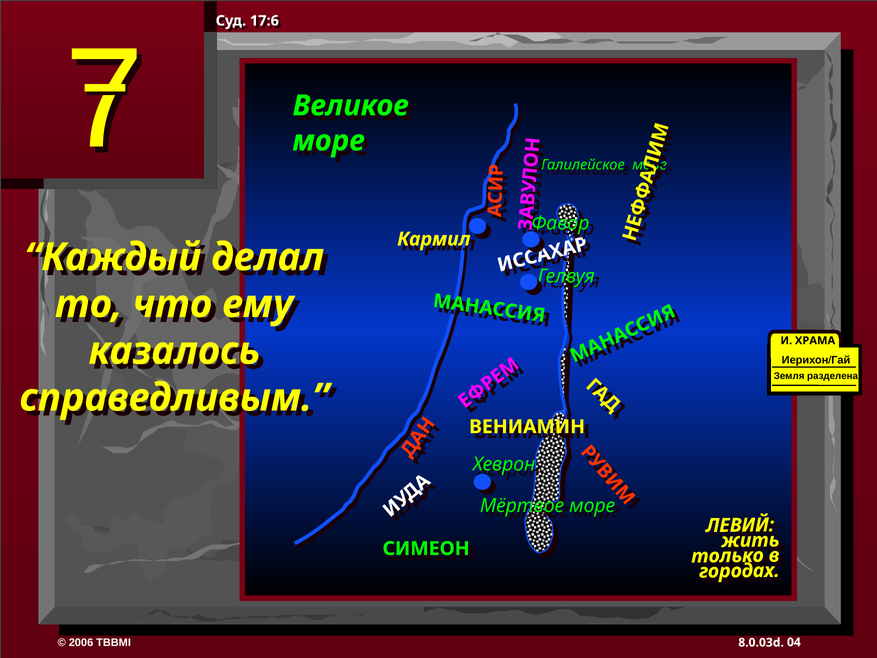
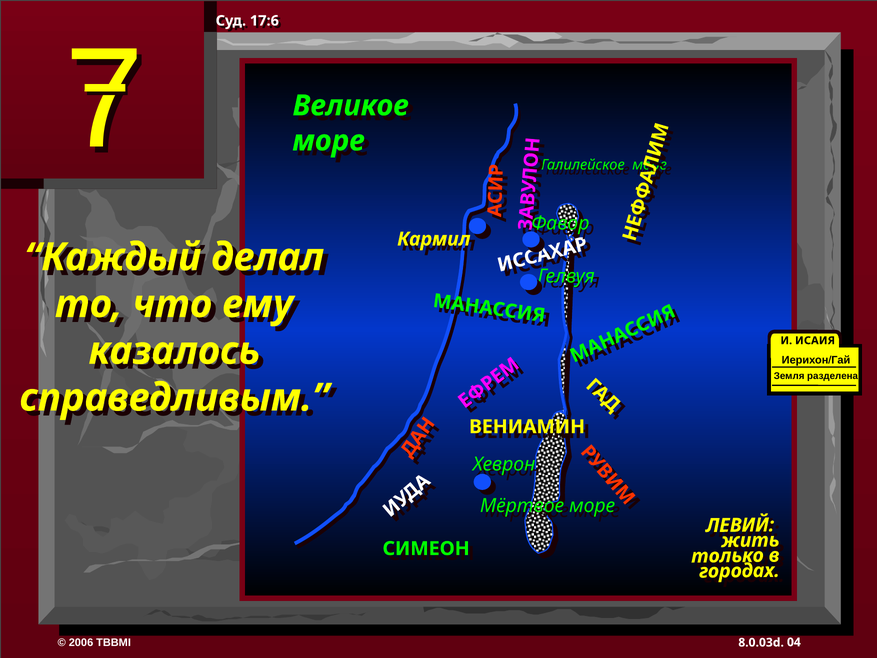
ХРАМА: ХРАМА -> ИСАИЯ
